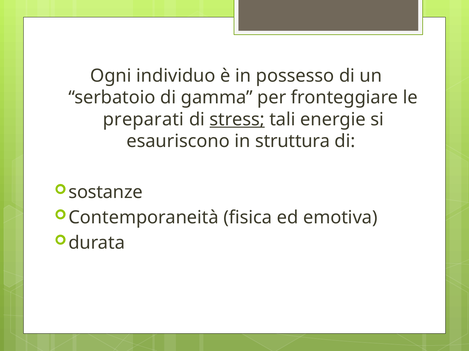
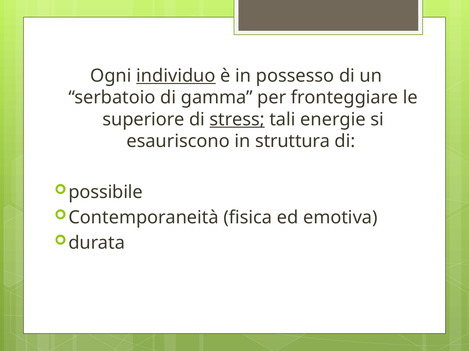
individuo underline: none -> present
preparati: preparati -> superiore
sostanze: sostanze -> possibile
